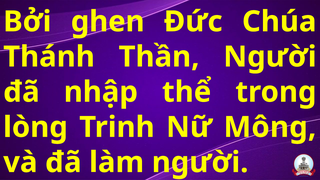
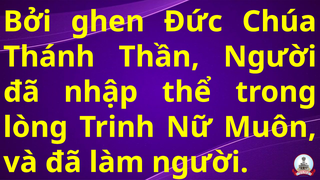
Mông: Mông -> Muôn
